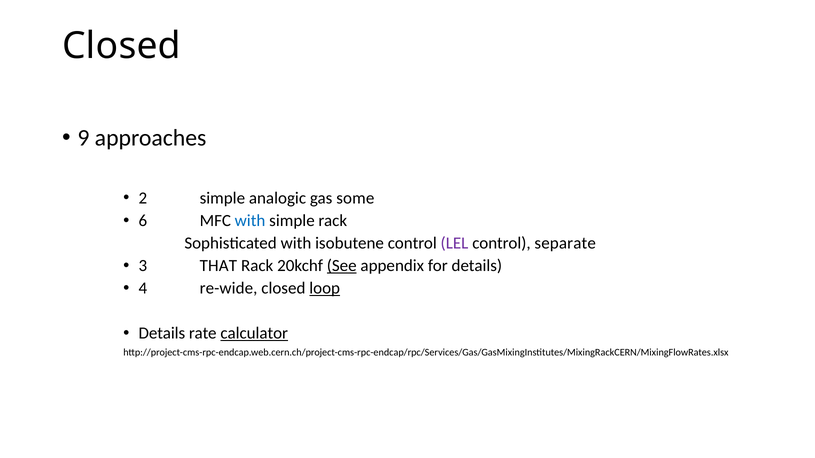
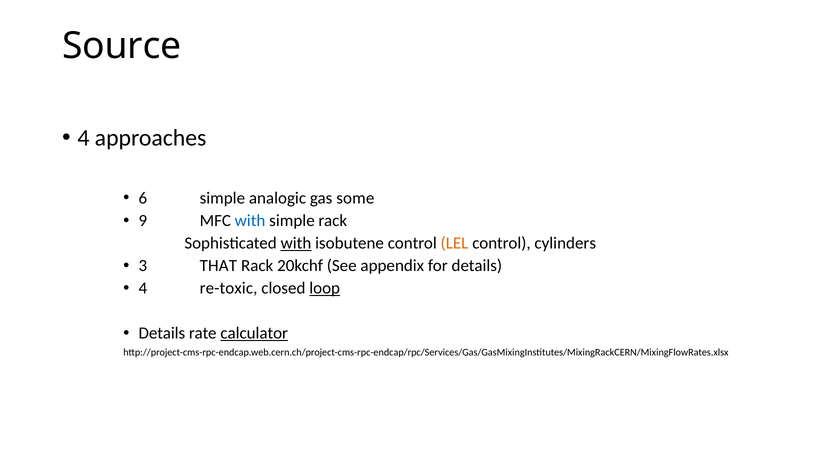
Closed at (121, 46): Closed -> Source
9 at (83, 138): 9 -> 4
2: 2 -> 6
6: 6 -> 9
with at (296, 243) underline: none -> present
LEL colour: purple -> orange
separate: separate -> cylinders
See underline: present -> none
re-wide: re-wide -> re-toxic
